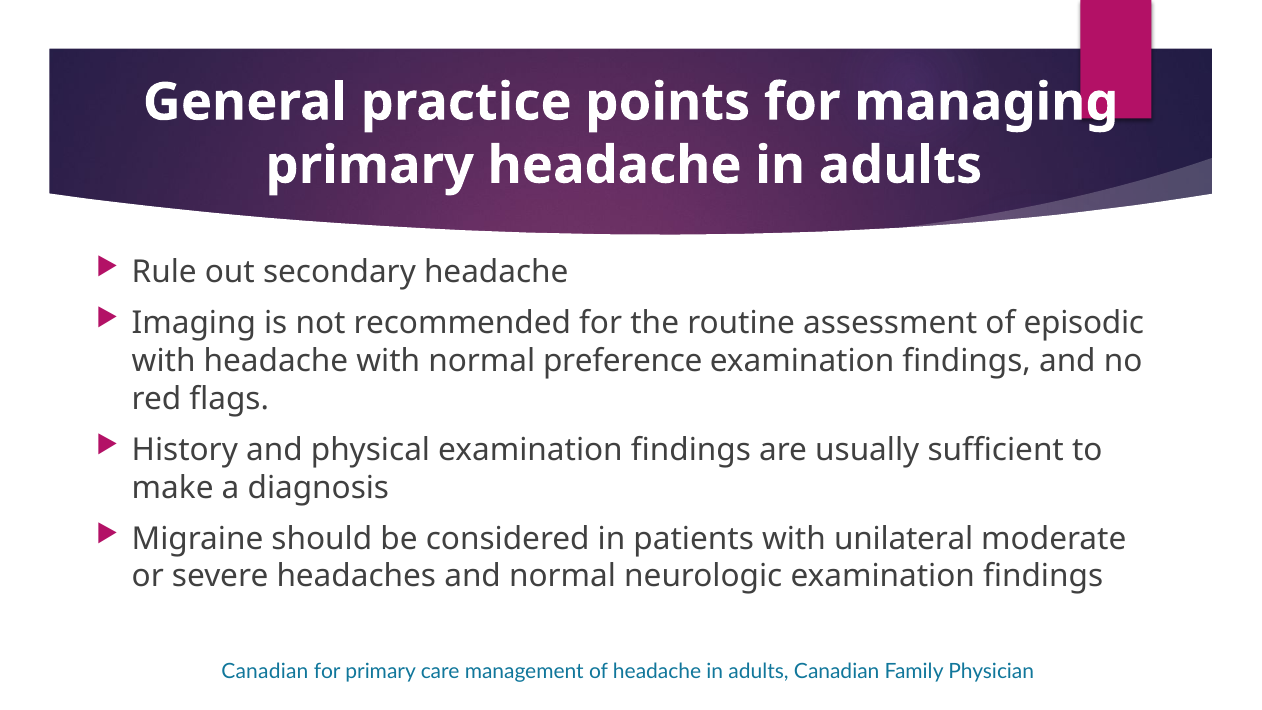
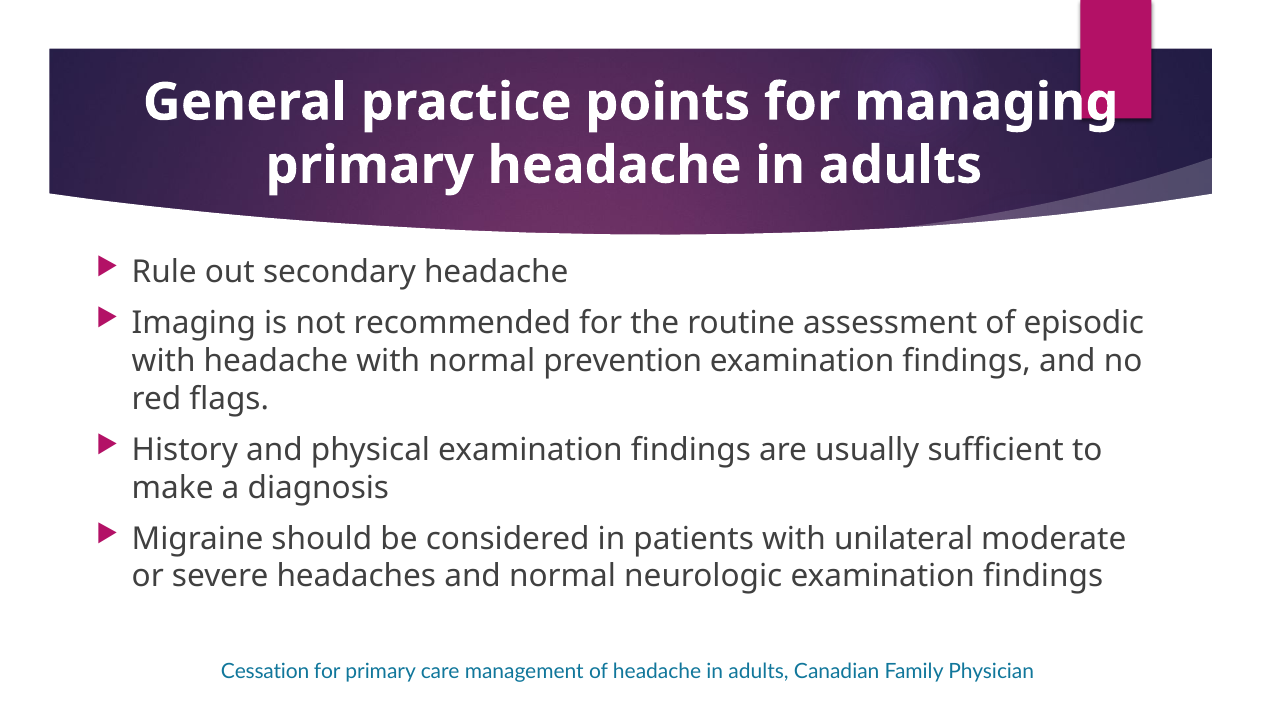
preference: preference -> prevention
Canadian at (265, 671): Canadian -> Cessation
